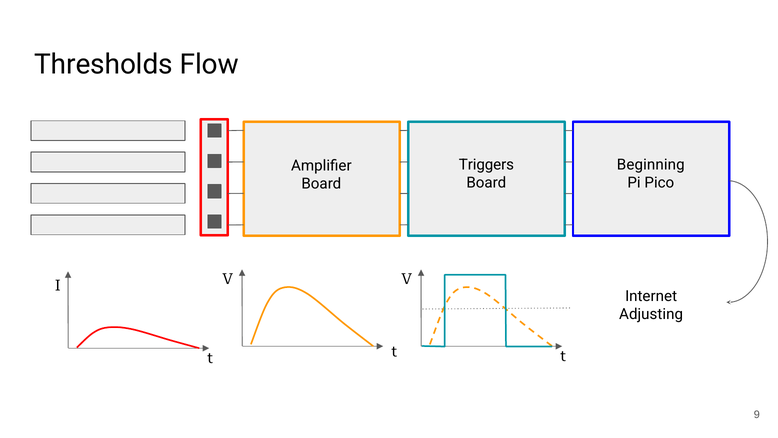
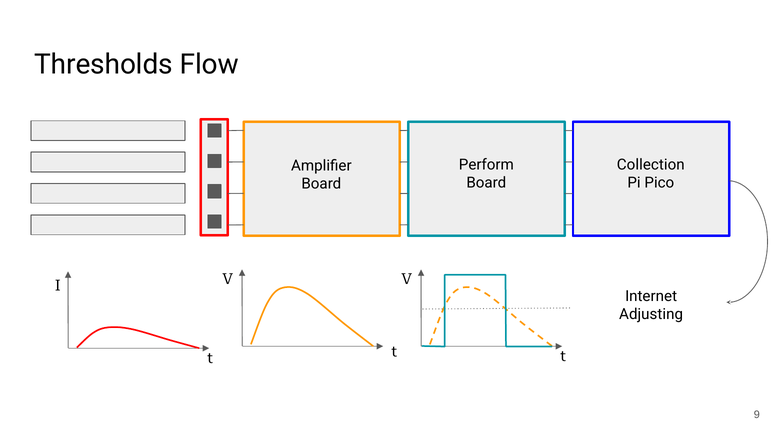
Triggers: Triggers -> Perform
Beginning: Beginning -> Collection
